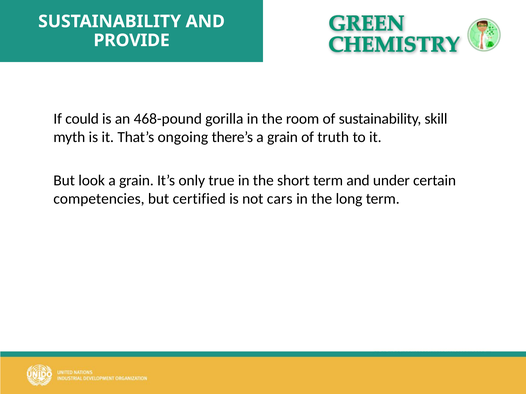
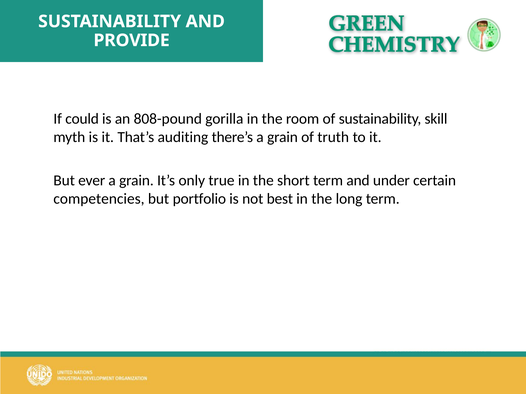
468-pound: 468-pound -> 808-pound
ongoing: ongoing -> auditing
look: look -> ever
certified: certified -> portfolio
cars: cars -> best
